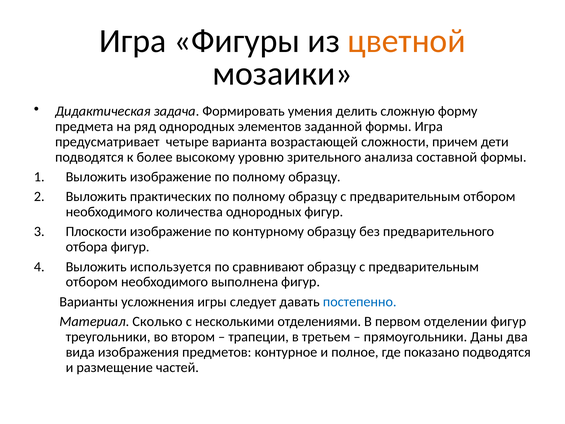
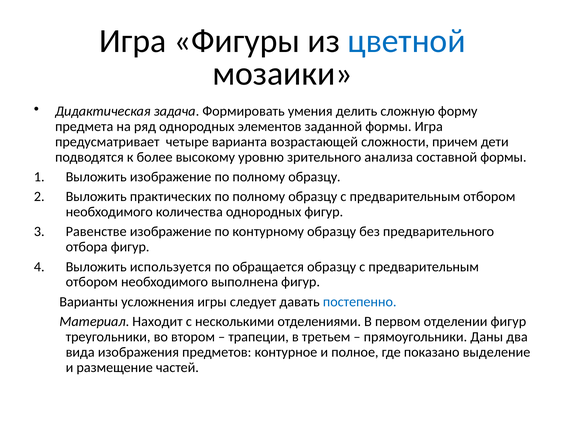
цветной colour: orange -> blue
Плоскости: Плоскости -> Равенстве
сравнивают: сравнивают -> обращается
Сколько: Сколько -> Находит
показано подводятся: подводятся -> выделение
